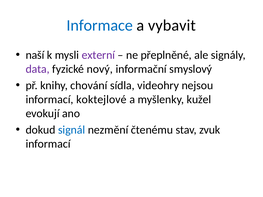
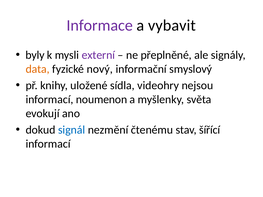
Informace colour: blue -> purple
naší: naší -> byly
data colour: purple -> orange
chování: chování -> uložené
koktejlové: koktejlové -> noumenon
kužel: kužel -> světa
zvuk: zvuk -> šířící
